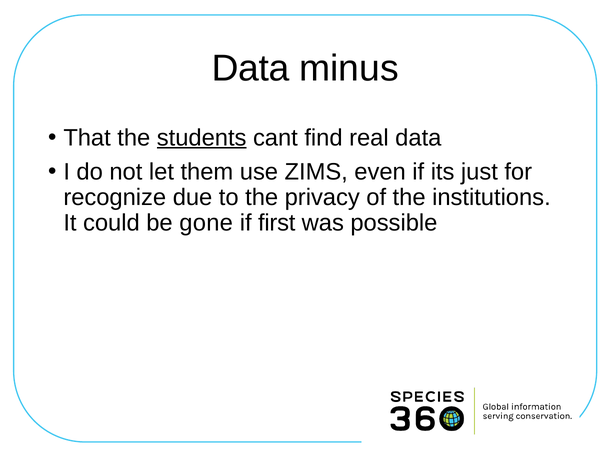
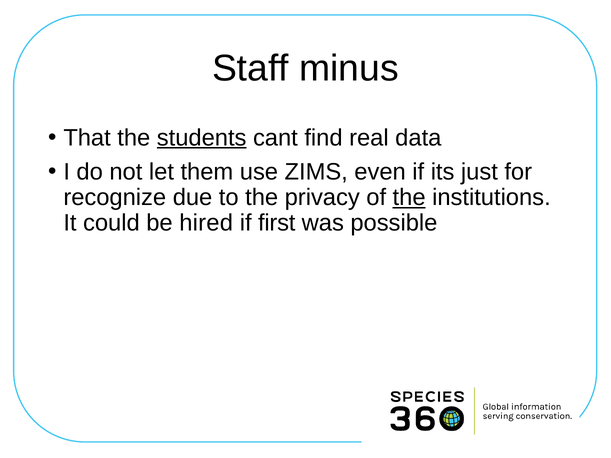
Data at (251, 68): Data -> Staff
the at (409, 198) underline: none -> present
gone: gone -> hired
